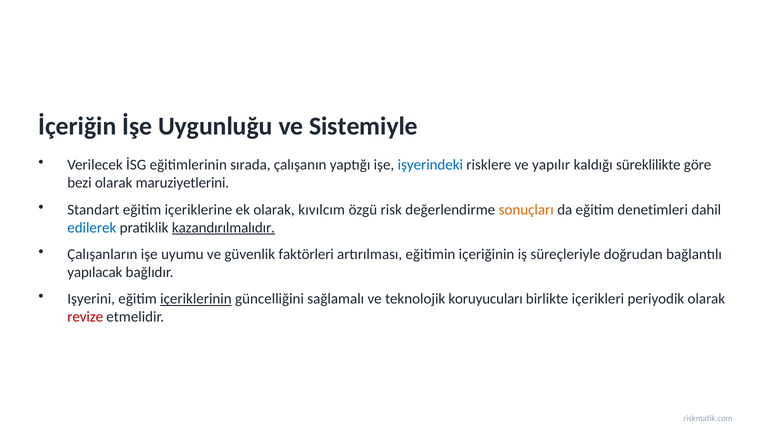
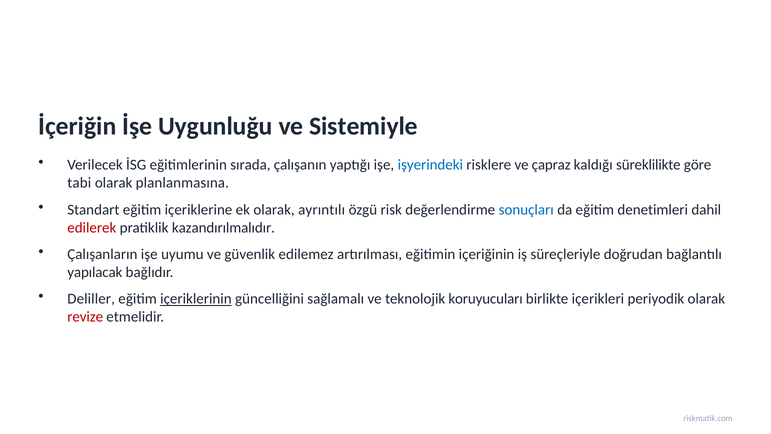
yapılır: yapılır -> çapraz
bezi: bezi -> tabi
maruziyetlerini: maruziyetlerini -> planlanmasına
kıvılcım: kıvılcım -> ayrıntılı
sonuçları colour: orange -> blue
edilerek colour: blue -> red
kazandırılmalıdır underline: present -> none
faktörleri: faktörleri -> edilemez
Işyerini: Işyerini -> Deliller
